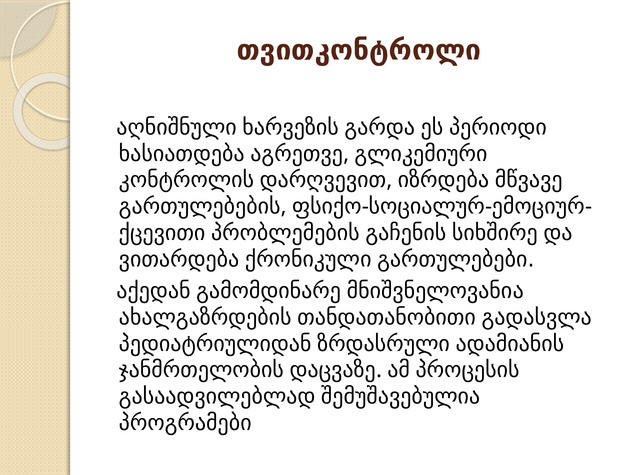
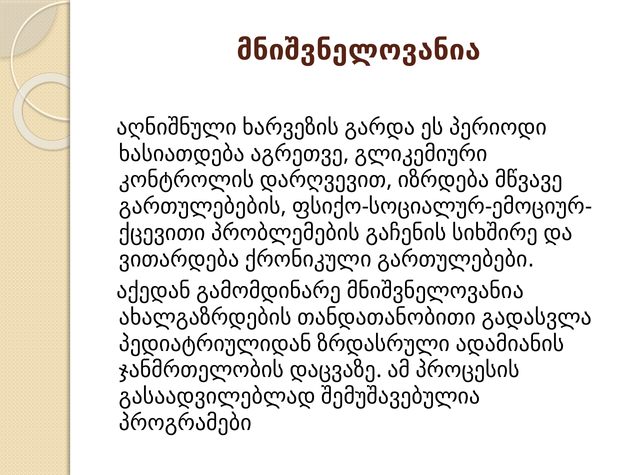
თვითკონტროლი at (359, 50): თვითკონტროლი -> მნიშვნელოვანია
